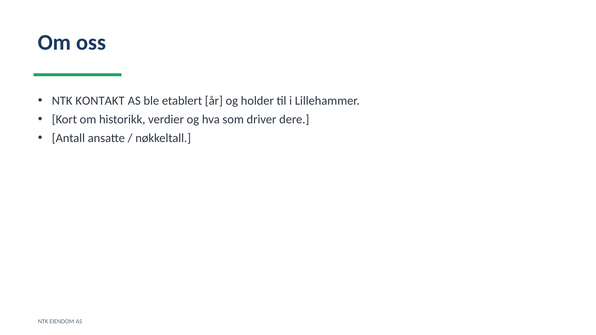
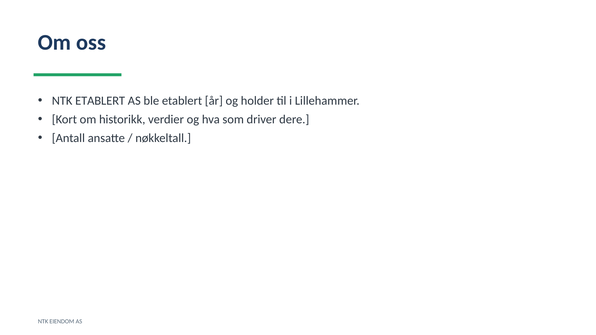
NTK KONTAKT: KONTAKT -> ETABLERT
